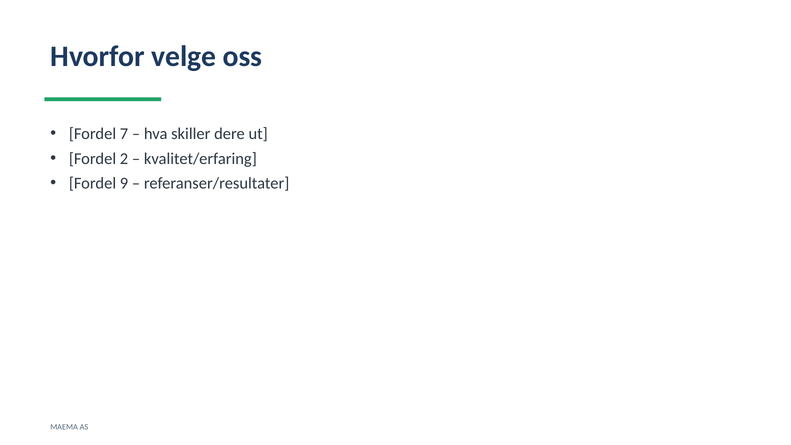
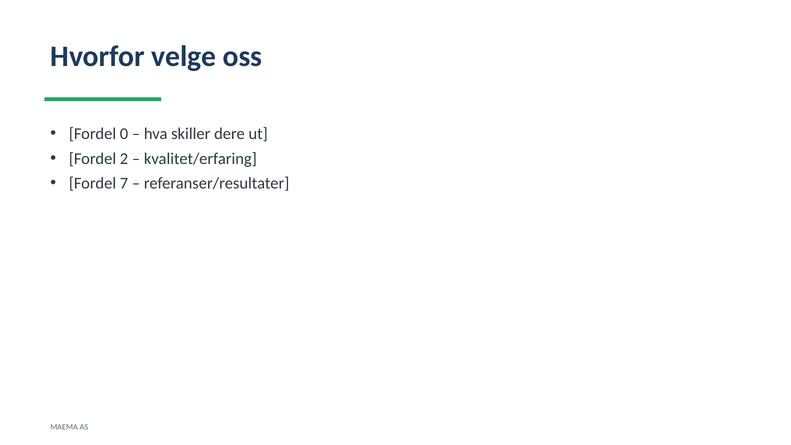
7: 7 -> 0
9: 9 -> 7
